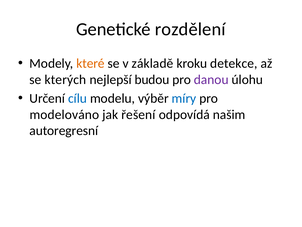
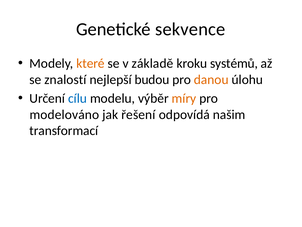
rozdělení: rozdělení -> sekvence
detekce: detekce -> systémů
kterých: kterých -> znalostí
danou colour: purple -> orange
míry colour: blue -> orange
autoregresní: autoregresní -> transformací
